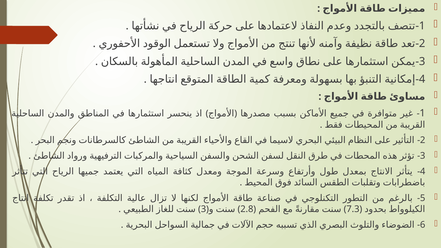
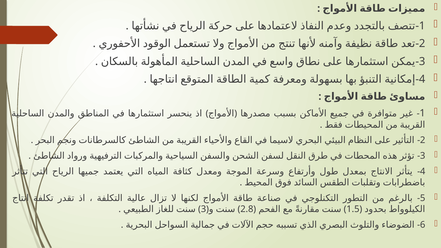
7.3: 7.3 -> 1.5
